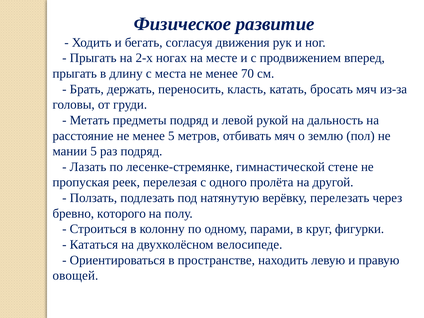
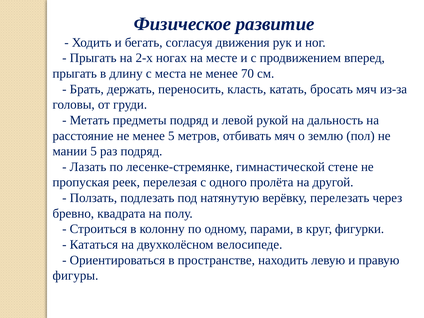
которого: которого -> квадрата
овощей: овощей -> фигуры
